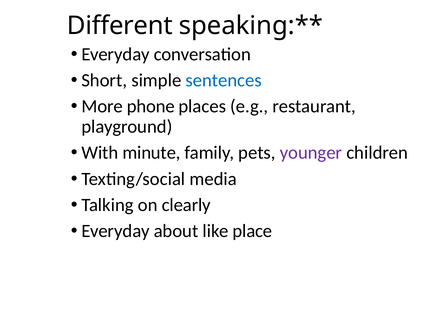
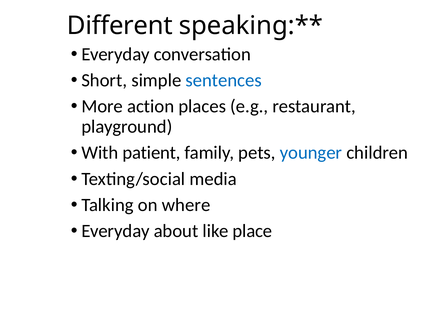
phone: phone -> action
minute: minute -> patient
younger colour: purple -> blue
clearly: clearly -> where
